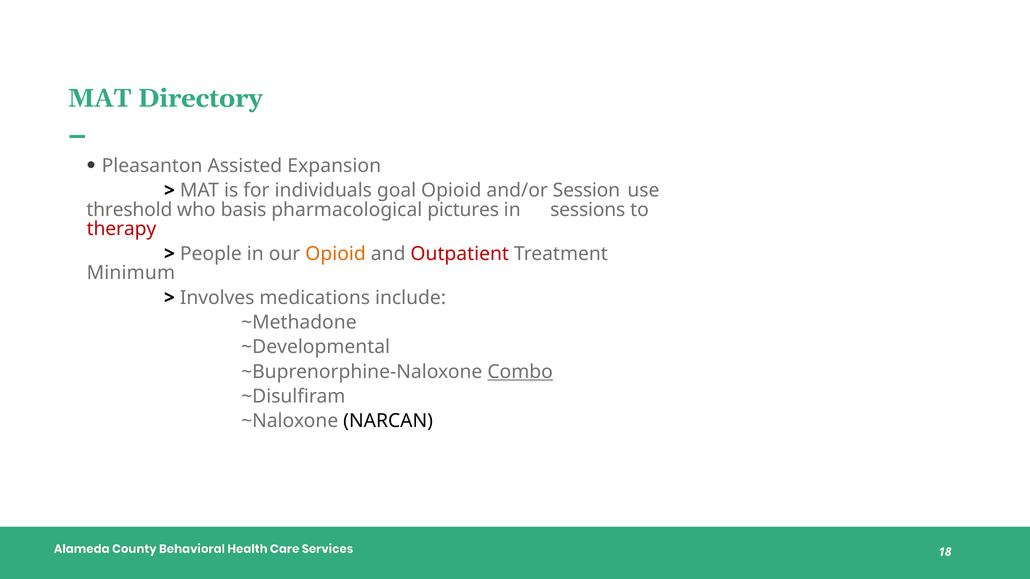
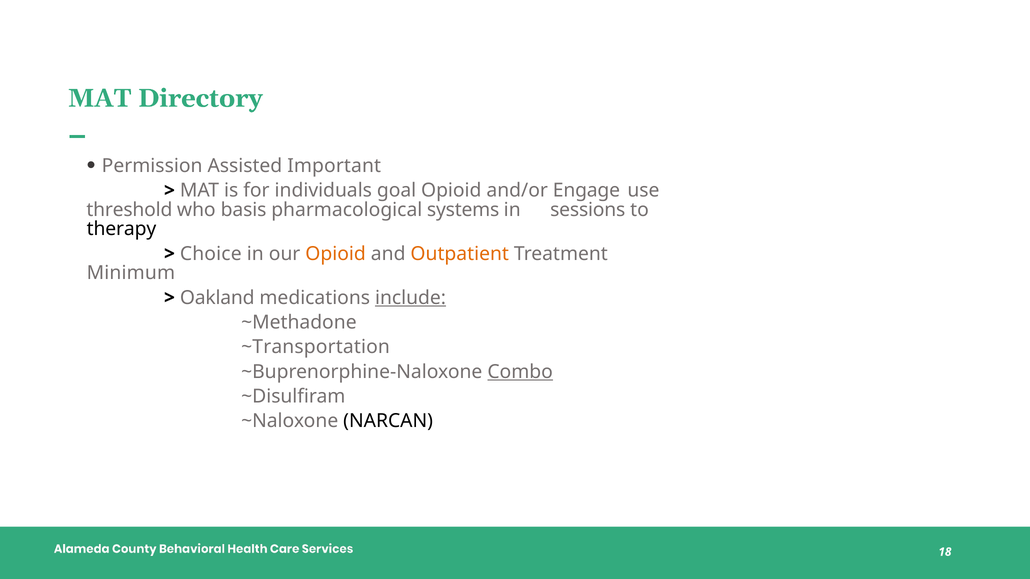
Pleasanton: Pleasanton -> Permission
Expansion: Expansion -> Important
Session: Session -> Engage
pictures: pictures -> systems
therapy colour: red -> black
People: People -> Choice
Outpatient colour: red -> orange
Involves: Involves -> Oakland
include underline: none -> present
~Developmental: ~Developmental -> ~Transportation
